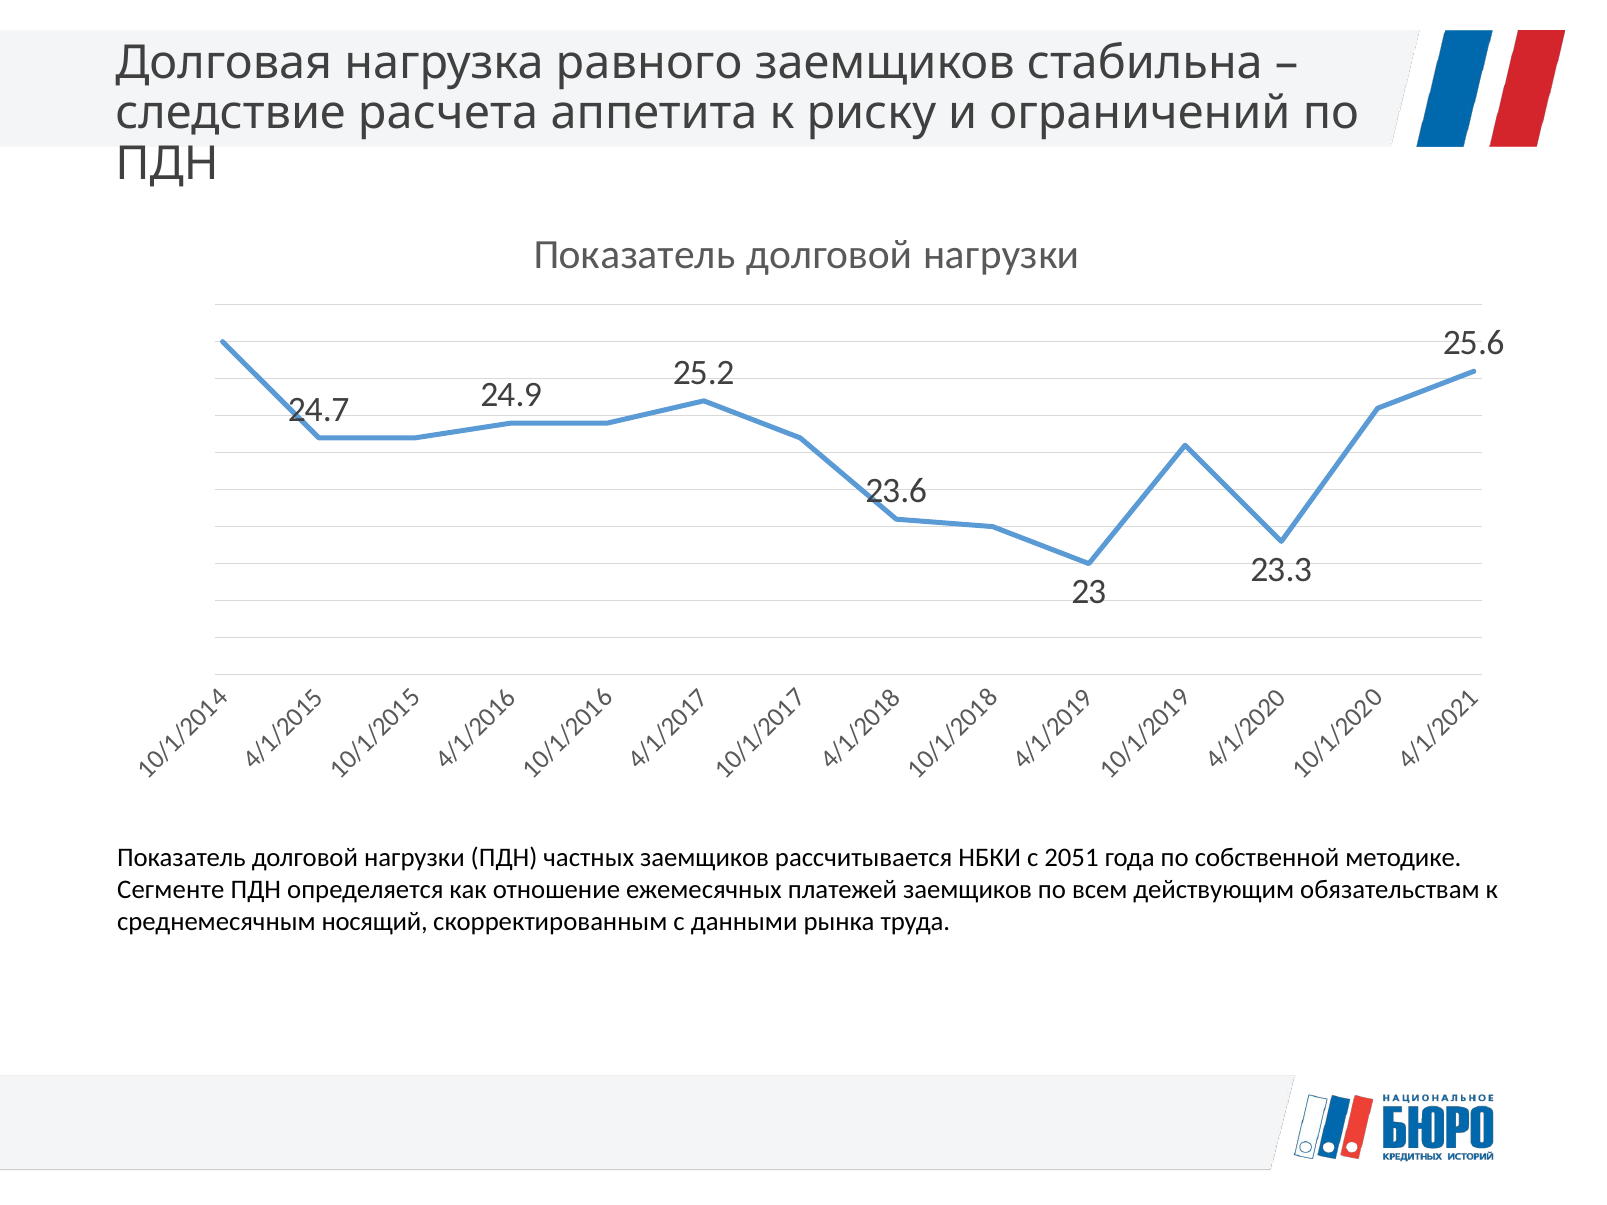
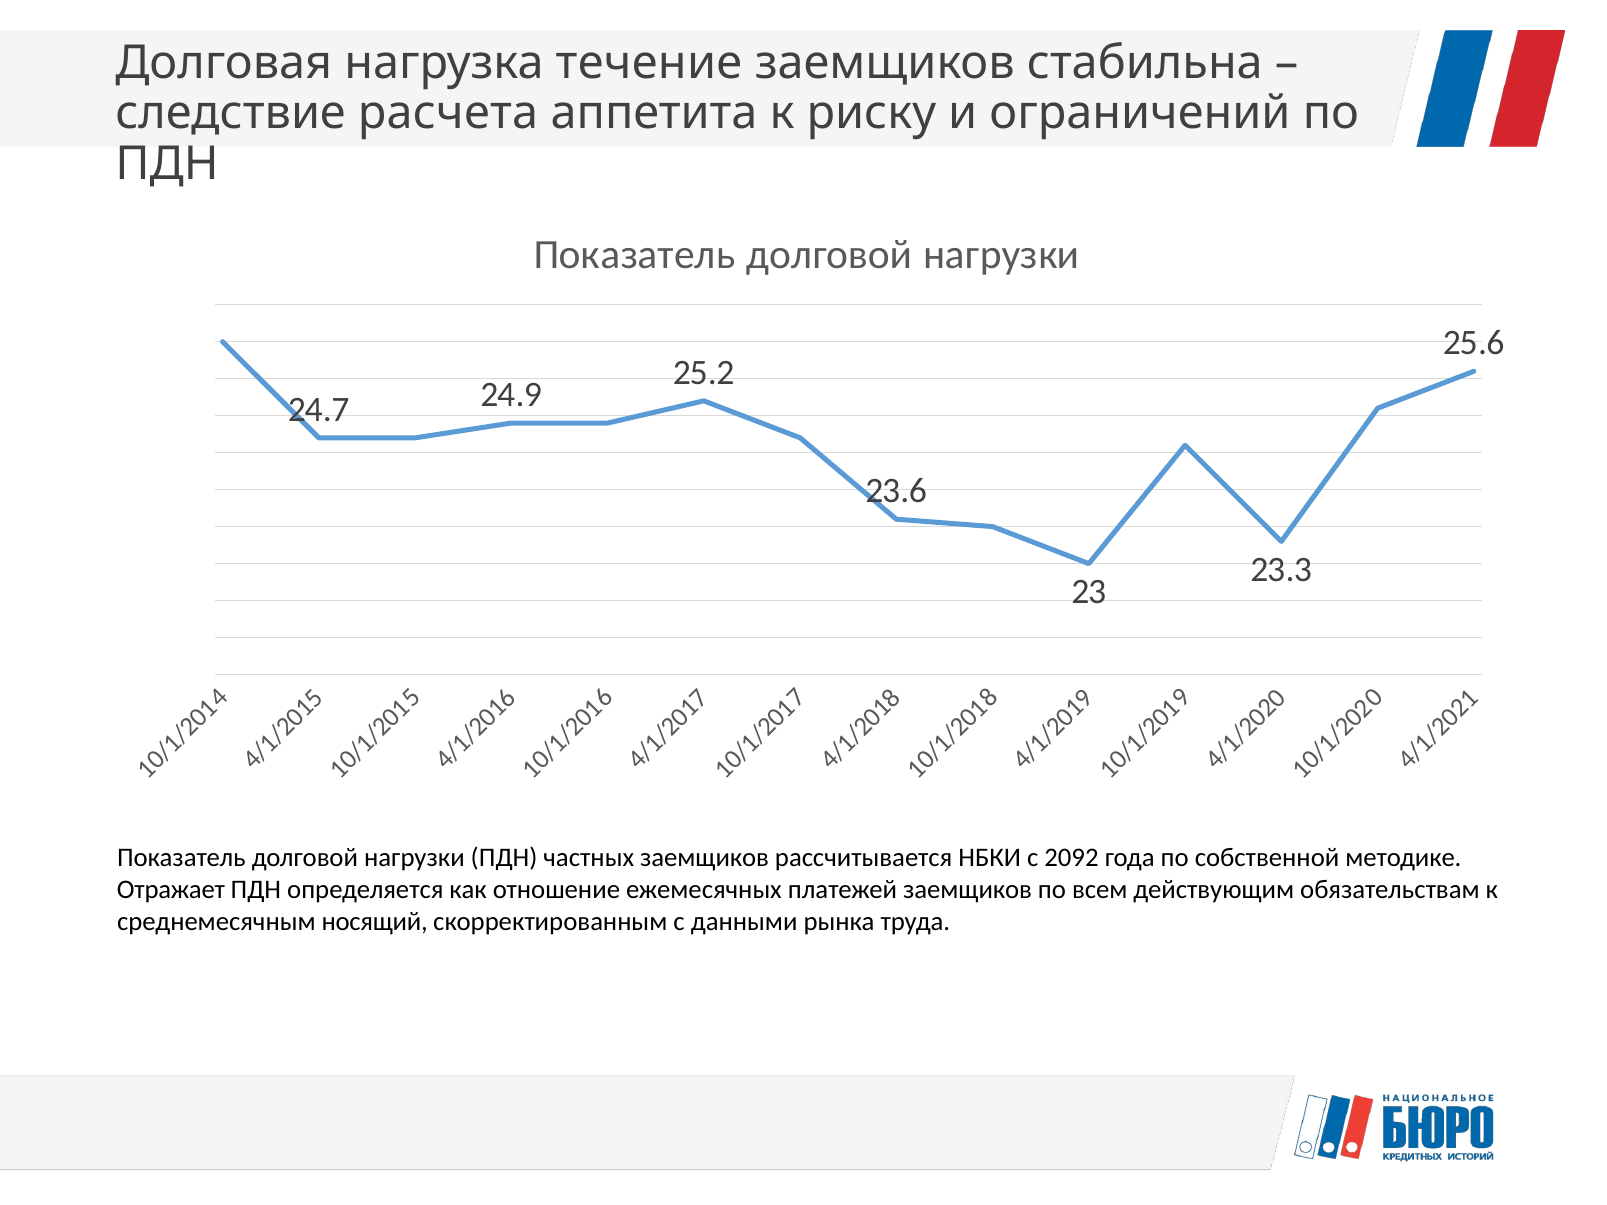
равного: равного -> течение
2051: 2051 -> 2092
Сегменте: Сегменте -> Отражает
